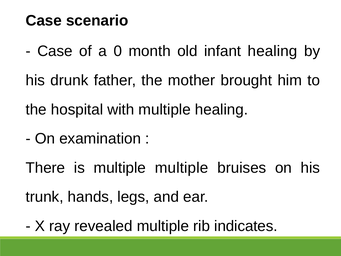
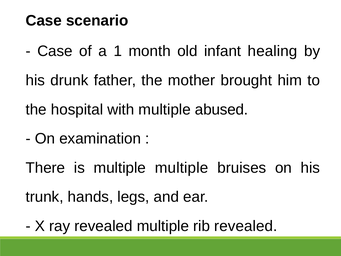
0: 0 -> 1
multiple healing: healing -> abused
rib indicates: indicates -> revealed
